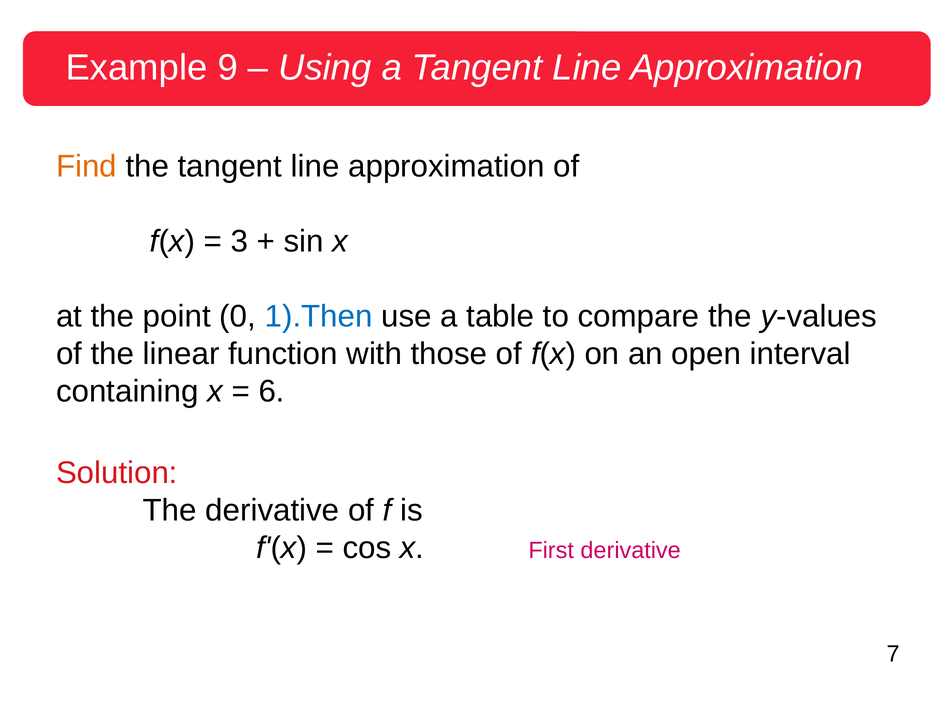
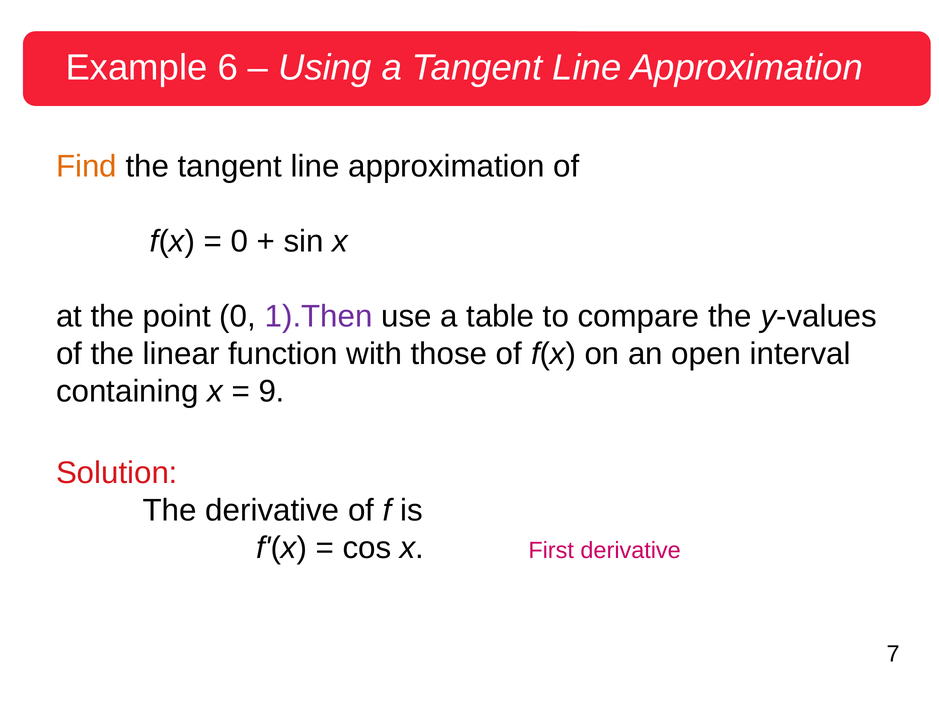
9: 9 -> 6
3 at (239, 241): 3 -> 0
1).Then colour: blue -> purple
6: 6 -> 9
